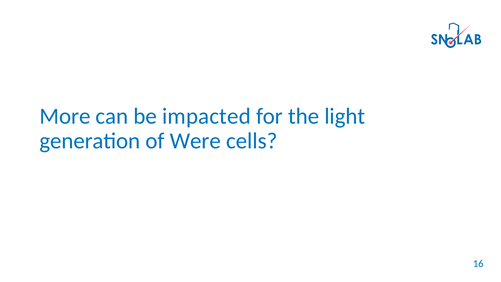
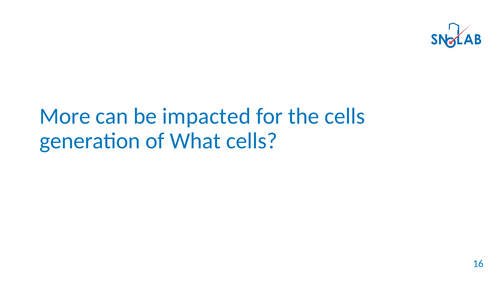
the light: light -> cells
Were: Were -> What
